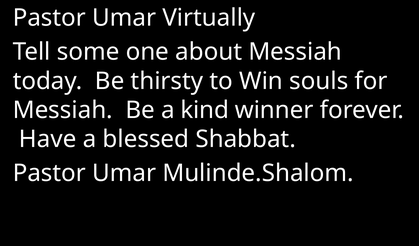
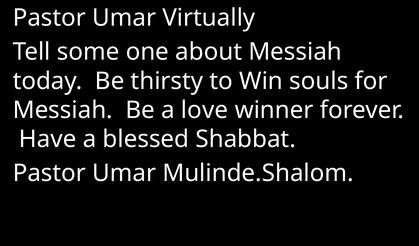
kind: kind -> love
